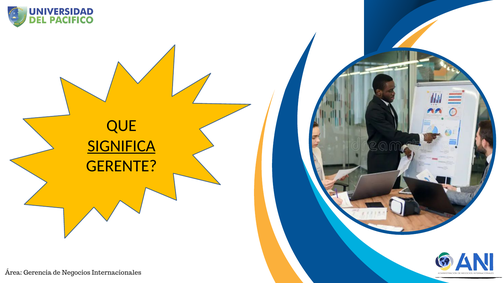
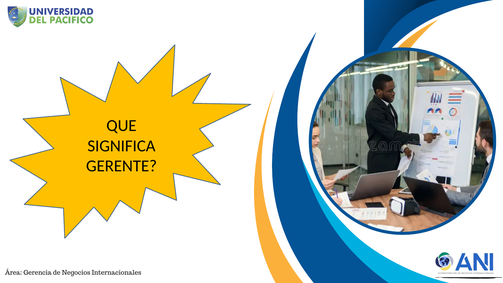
SIGNIFICA underline: present -> none
